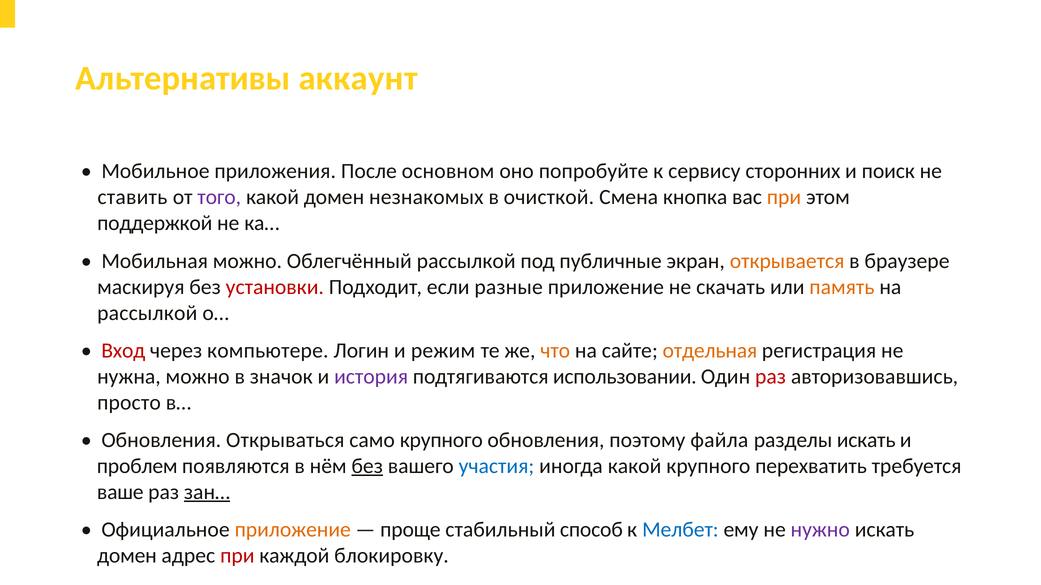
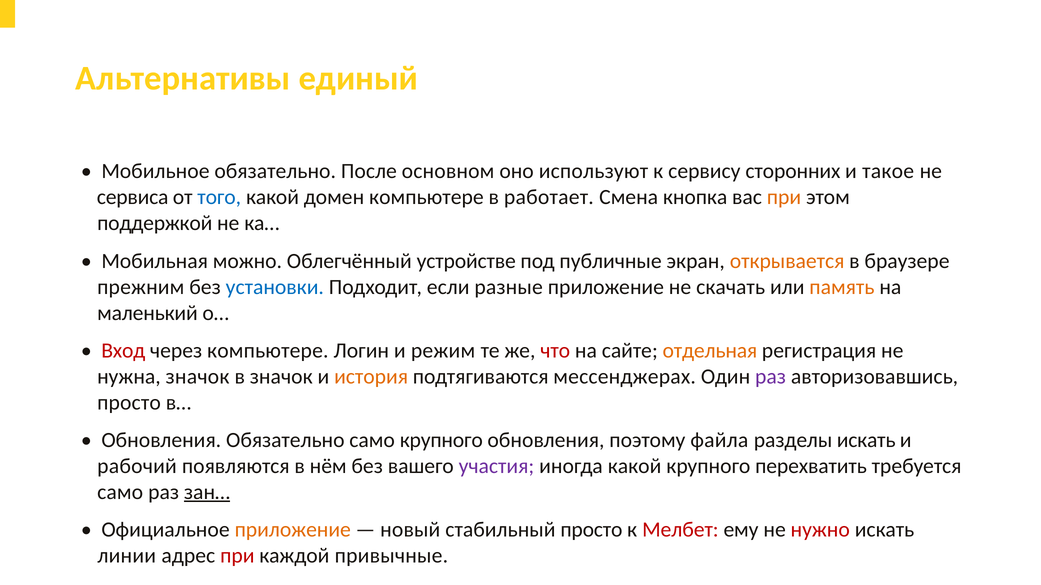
аккаунт: аккаунт -> единый
Мобильное приложения: приложения -> обязательно
попробуйте: попробуйте -> используют
поиск: поиск -> такое
ставить: ставить -> сервиса
того colour: purple -> blue
домен незнакомых: незнакомых -> компьютере
очисткой: очисткой -> работает
Облегчённый рассылкой: рассылкой -> устройстве
маскируя: маскируя -> прежним
установки colour: red -> blue
рассылкой at (147, 313): рассылкой -> маленький
что colour: orange -> red
нужна можно: можно -> значок
история colour: purple -> orange
использовании: использовании -> мессенджерах
раз at (771, 377) colour: red -> purple
Обновления Открываться: Открываться -> Обязательно
проблем: проблем -> рабочий
без at (367, 466) underline: present -> none
участия colour: blue -> purple
ваше at (120, 492): ваше -> само
проще: проще -> новый
стабильный способ: способ -> просто
Мелбет colour: blue -> red
нужно colour: purple -> red
домен at (127, 556): домен -> линии
блокировку: блокировку -> привычные
